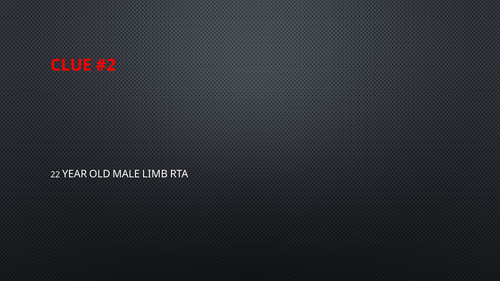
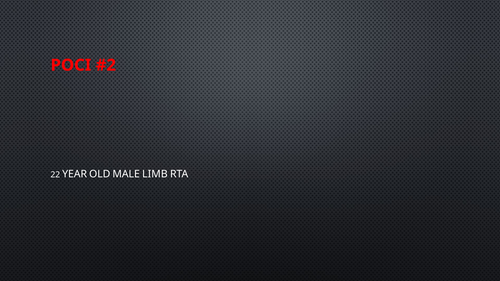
CLUE: CLUE -> POCI
